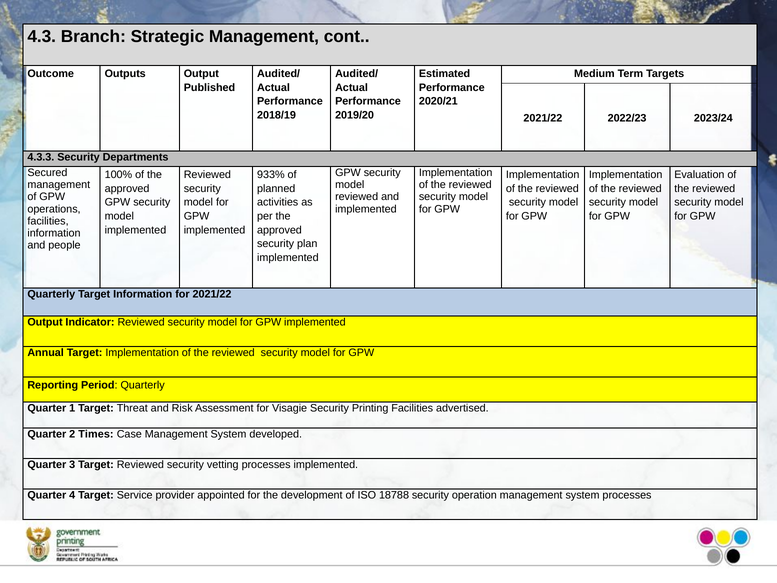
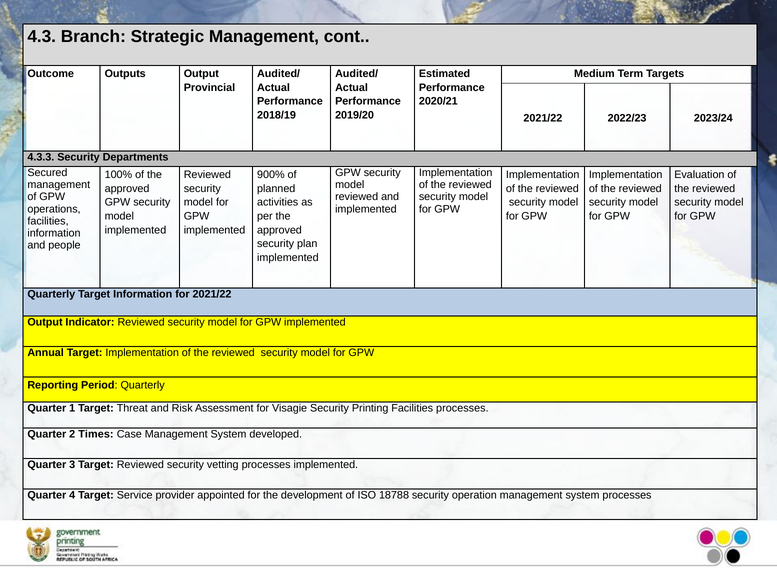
Published: Published -> Provincial
933%: 933% -> 900%
Facilities advertised: advertised -> processes
